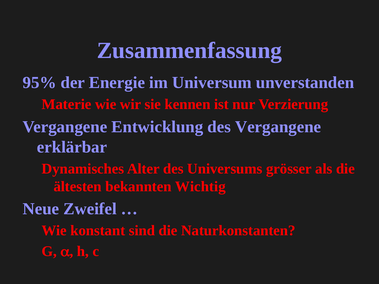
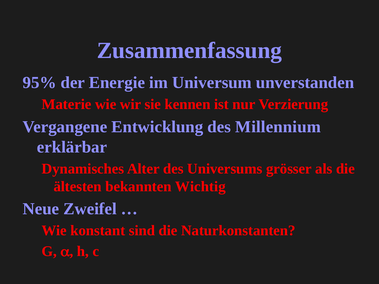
des Vergangene: Vergangene -> Millennium
